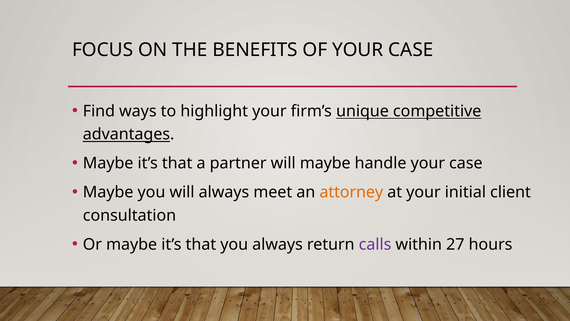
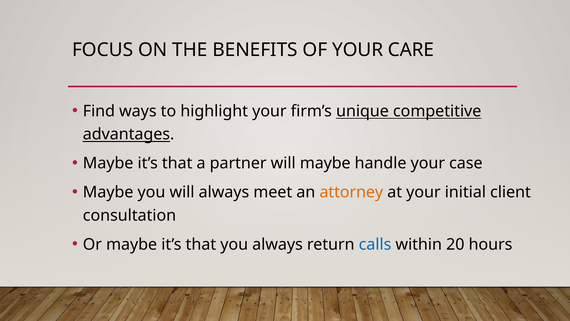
OF YOUR CASE: CASE -> CARE
calls colour: purple -> blue
27: 27 -> 20
